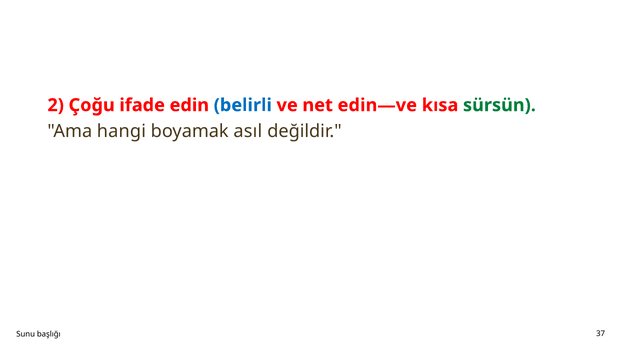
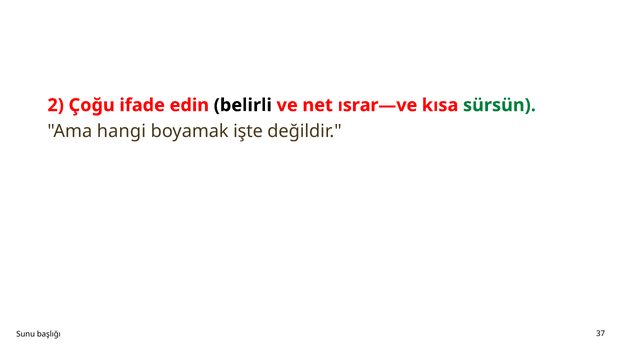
belirli colour: blue -> black
edin—ve: edin—ve -> ısrar—ve
asıl: asıl -> işte
